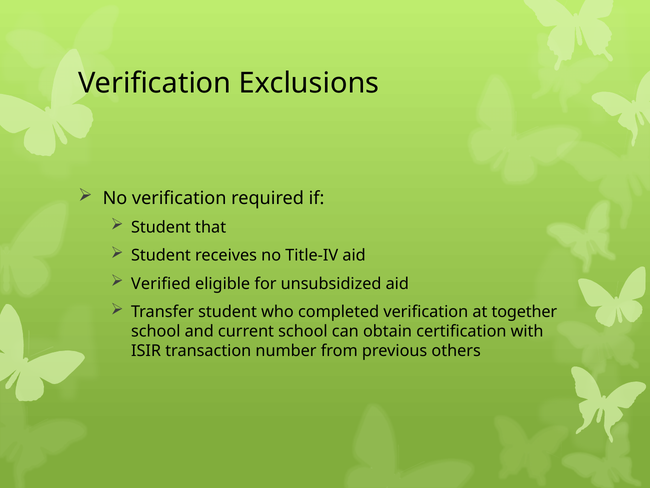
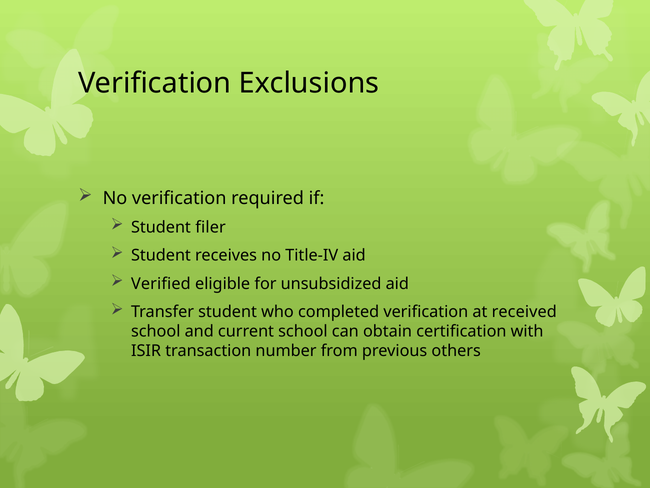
that: that -> filer
together: together -> received
